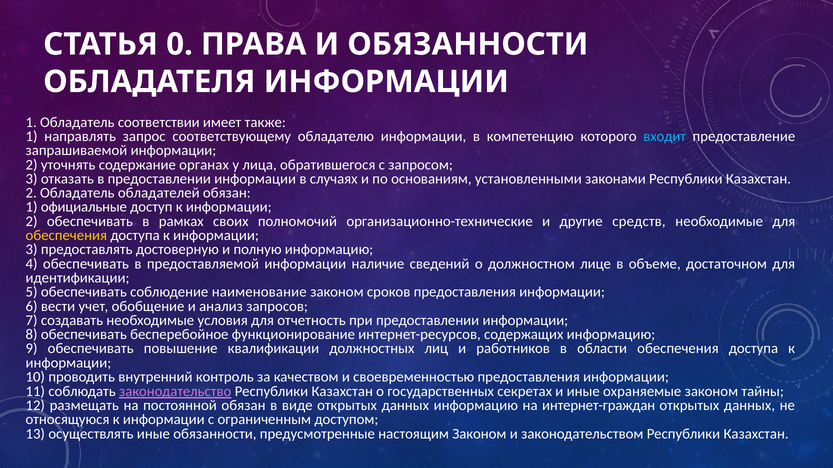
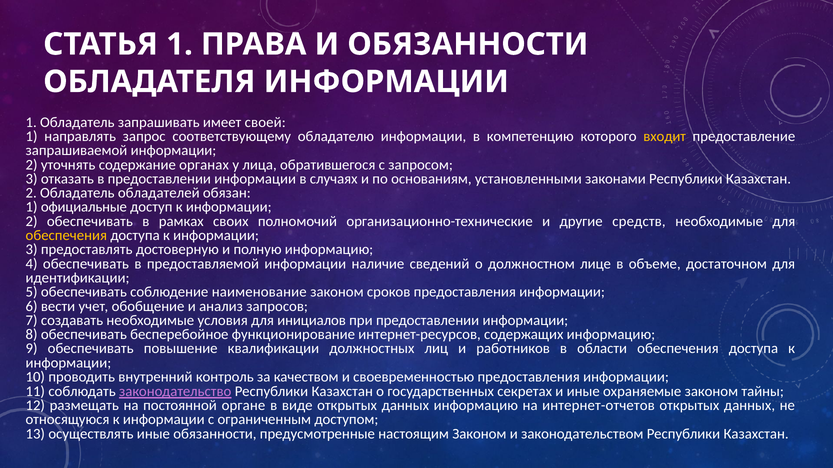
СТАТЬЯ 0: 0 -> 1
соответствии: соответствии -> запрашивать
также: также -> своей
входит colour: light blue -> yellow
отчетность: отчетность -> инициалов
постоянной обязан: обязан -> органе
интернет-граждан: интернет-граждан -> интернет-отчетов
